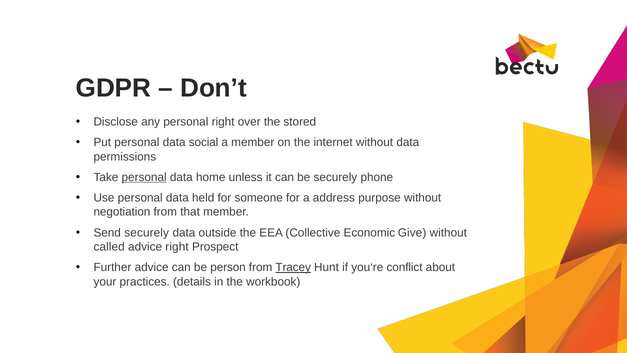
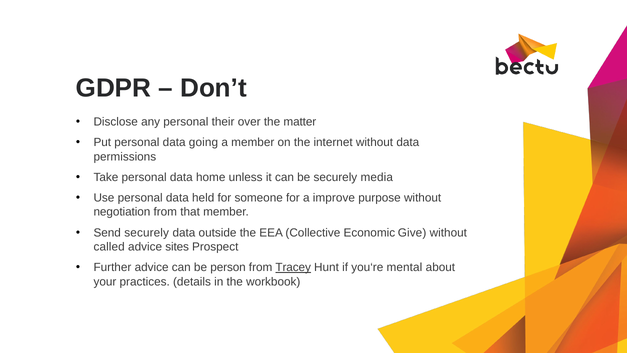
personal right: right -> their
stored: stored -> matter
social: social -> going
personal at (144, 177) underline: present -> none
phone: phone -> media
address: address -> improve
advice right: right -> sites
conflict: conflict -> mental
